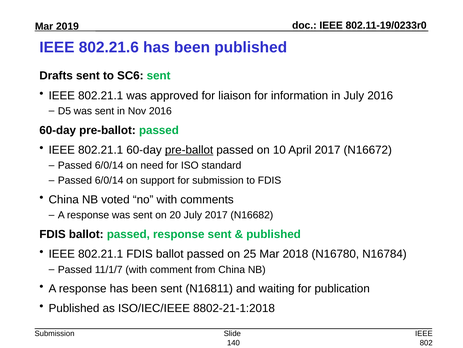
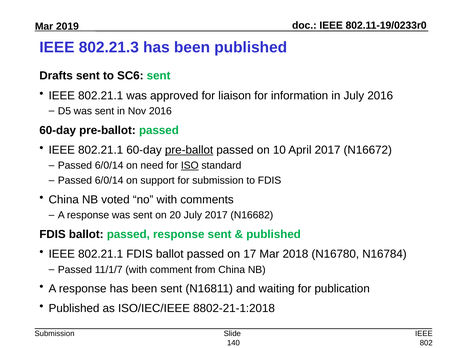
802.21.6: 802.21.6 -> 802.21.3
ISO underline: none -> present
25: 25 -> 17
